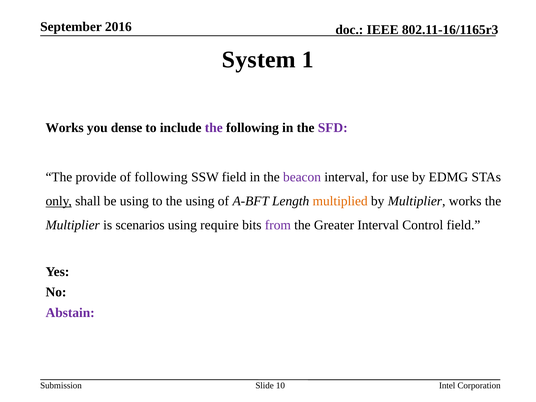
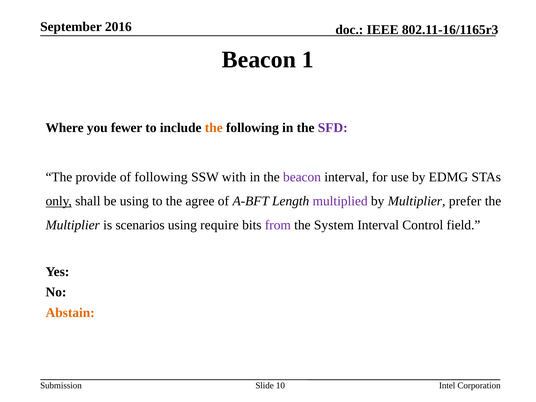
System at (259, 60): System -> Beacon
Works at (65, 128): Works -> Where
dense: dense -> fewer
the at (214, 128) colour: purple -> orange
SSW field: field -> with
the using: using -> agree
multiplied colour: orange -> purple
Multiplier works: works -> prefer
Greater: Greater -> System
Abstain colour: purple -> orange
